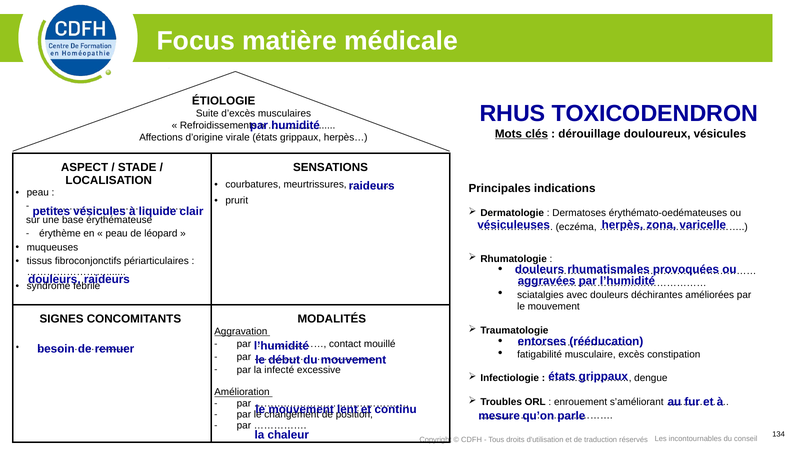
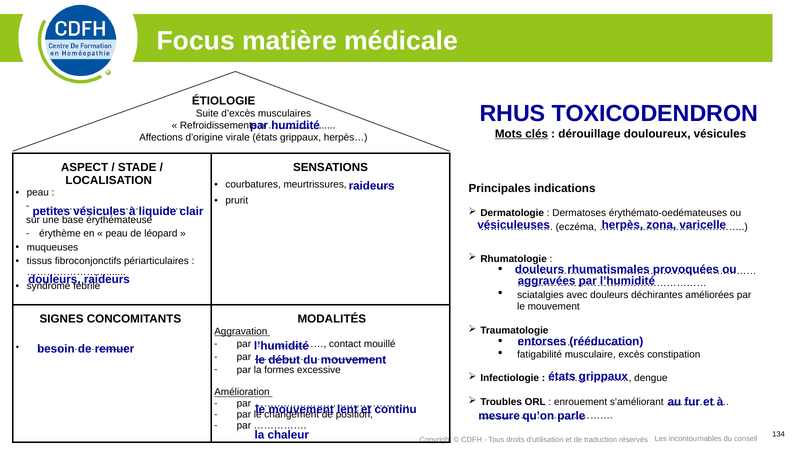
infecté: infecté -> formes
